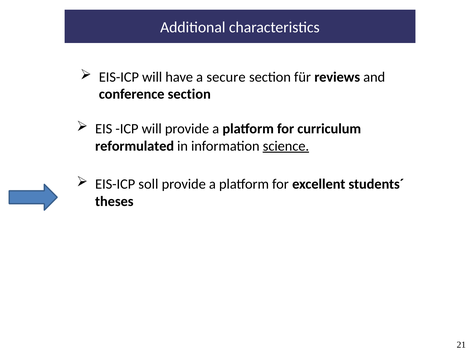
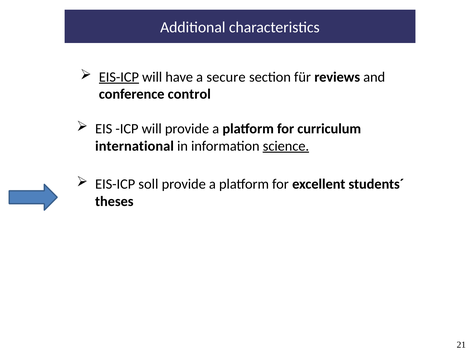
EIS-ICP at (119, 77) underline: none -> present
conference section: section -> control
reformulated: reformulated -> international
